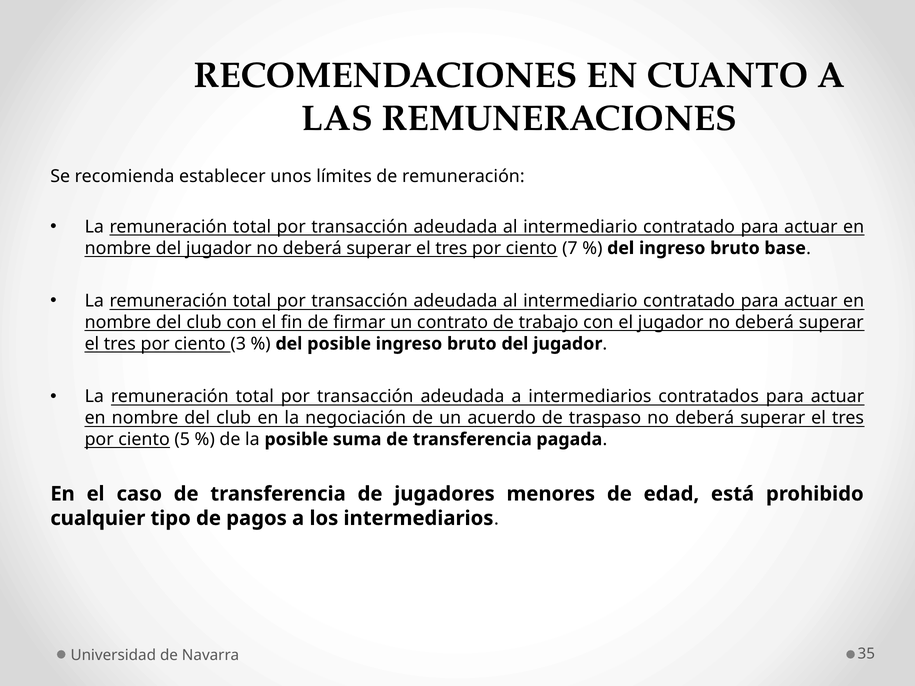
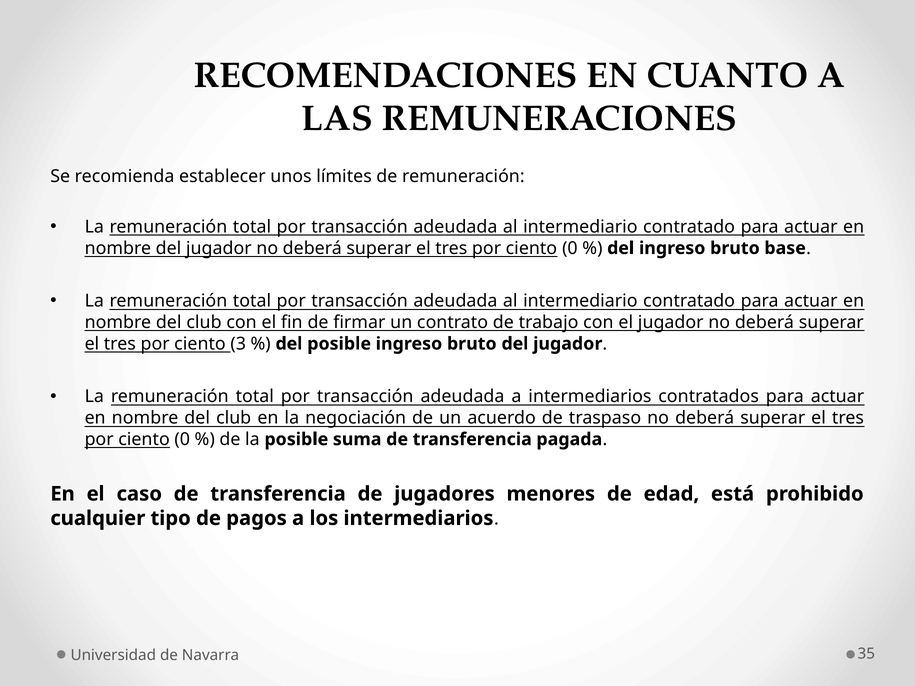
7 at (570, 248): 7 -> 0
5 at (182, 439): 5 -> 0
